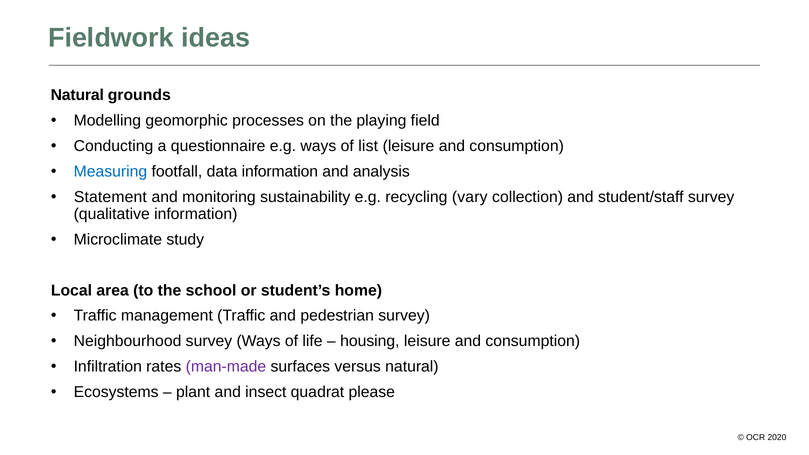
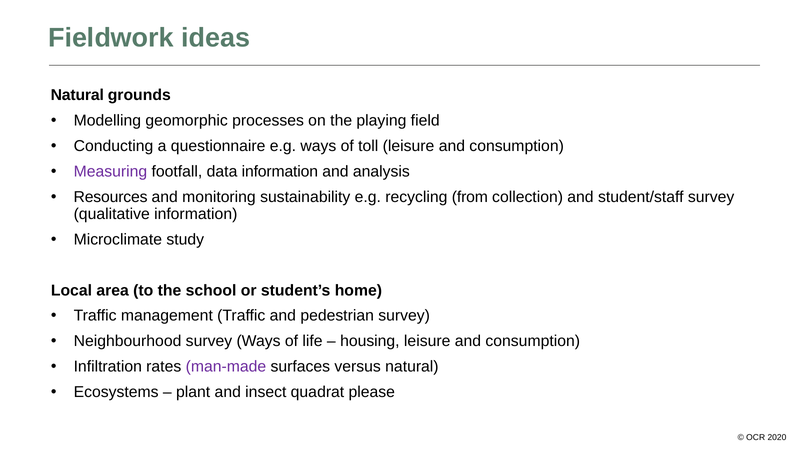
list: list -> toll
Measuring colour: blue -> purple
Statement: Statement -> Resources
vary: vary -> from
